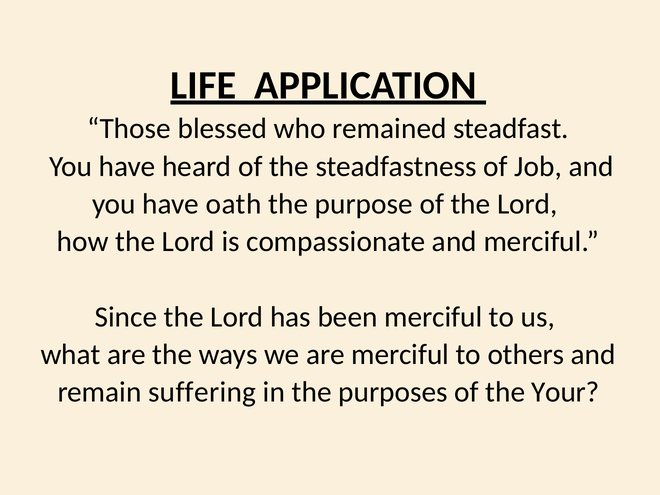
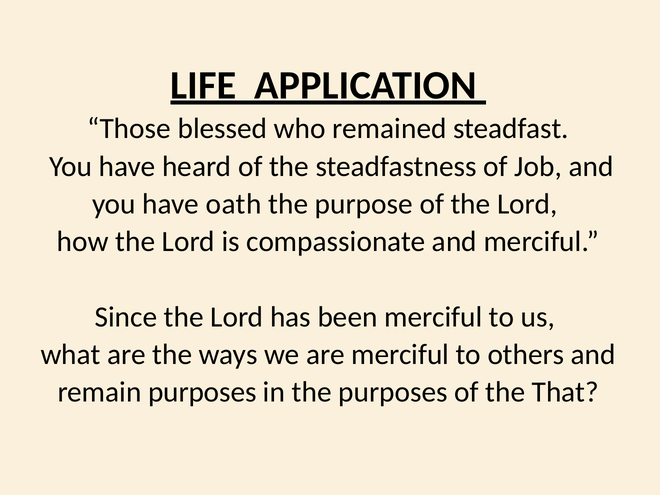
remain suffering: suffering -> purposes
Your: Your -> That
